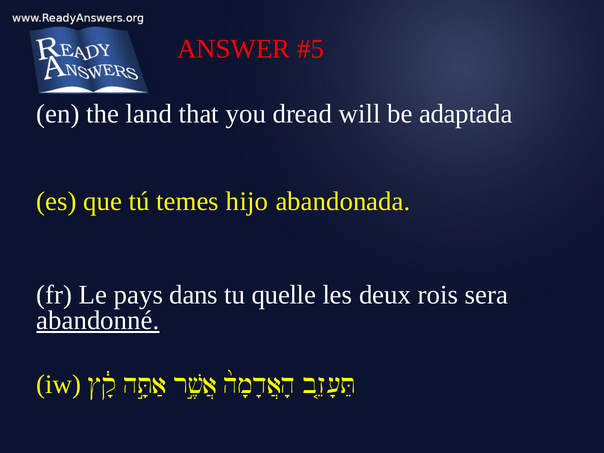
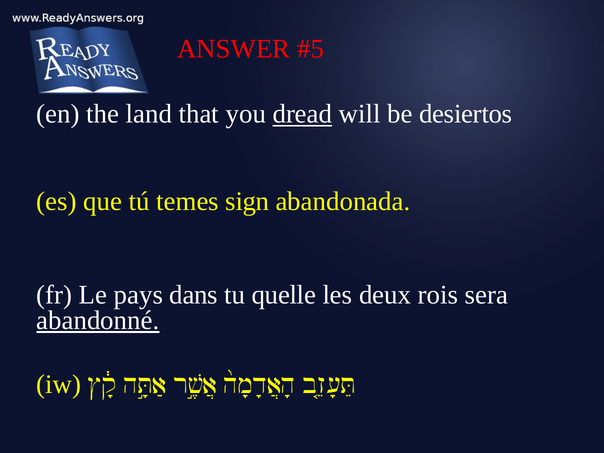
dread underline: none -> present
adaptada: adaptada -> desiertos
hijo: hijo -> sign
